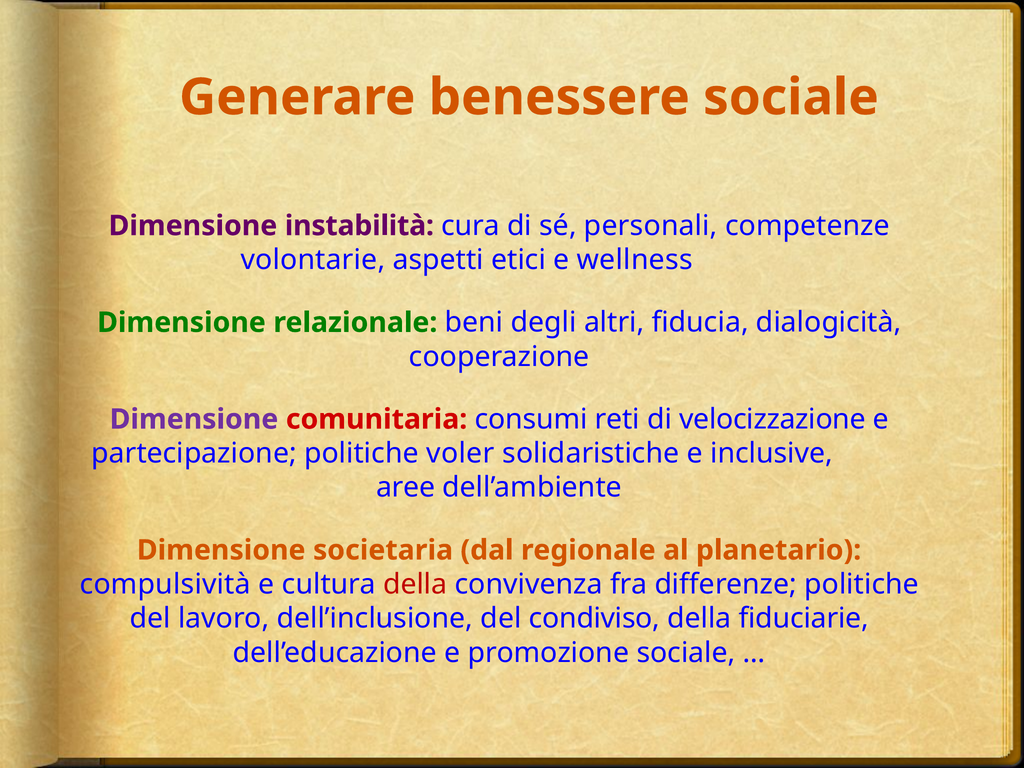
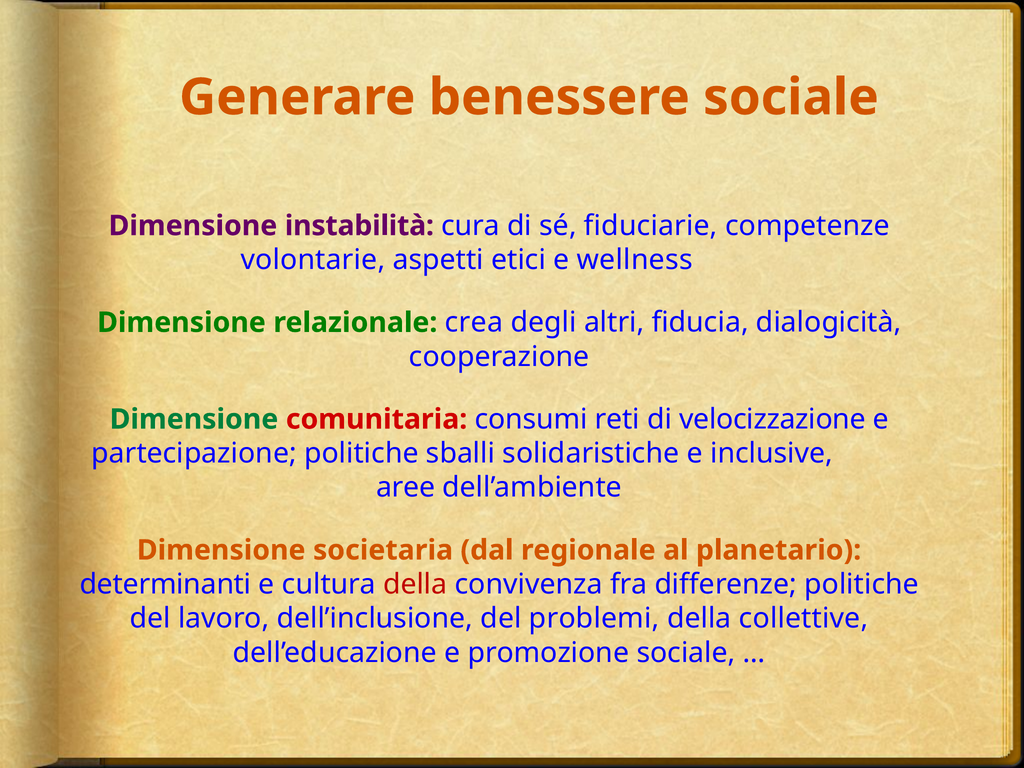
personali: personali -> fiduciarie
beni: beni -> crea
Dimensione at (194, 419) colour: purple -> green
voler: voler -> sballi
compulsività: compulsività -> determinanti
condiviso: condiviso -> problemi
fiduciarie: fiduciarie -> collettive
